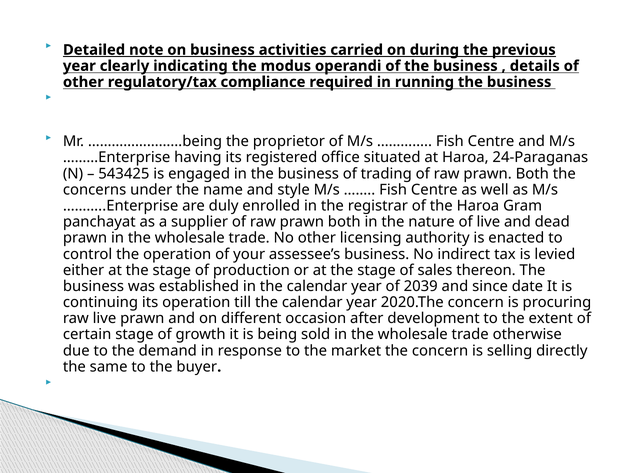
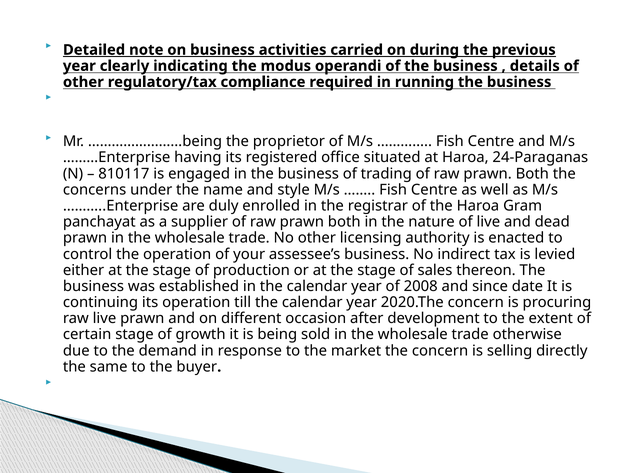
543425: 543425 -> 810117
2039: 2039 -> 2008
